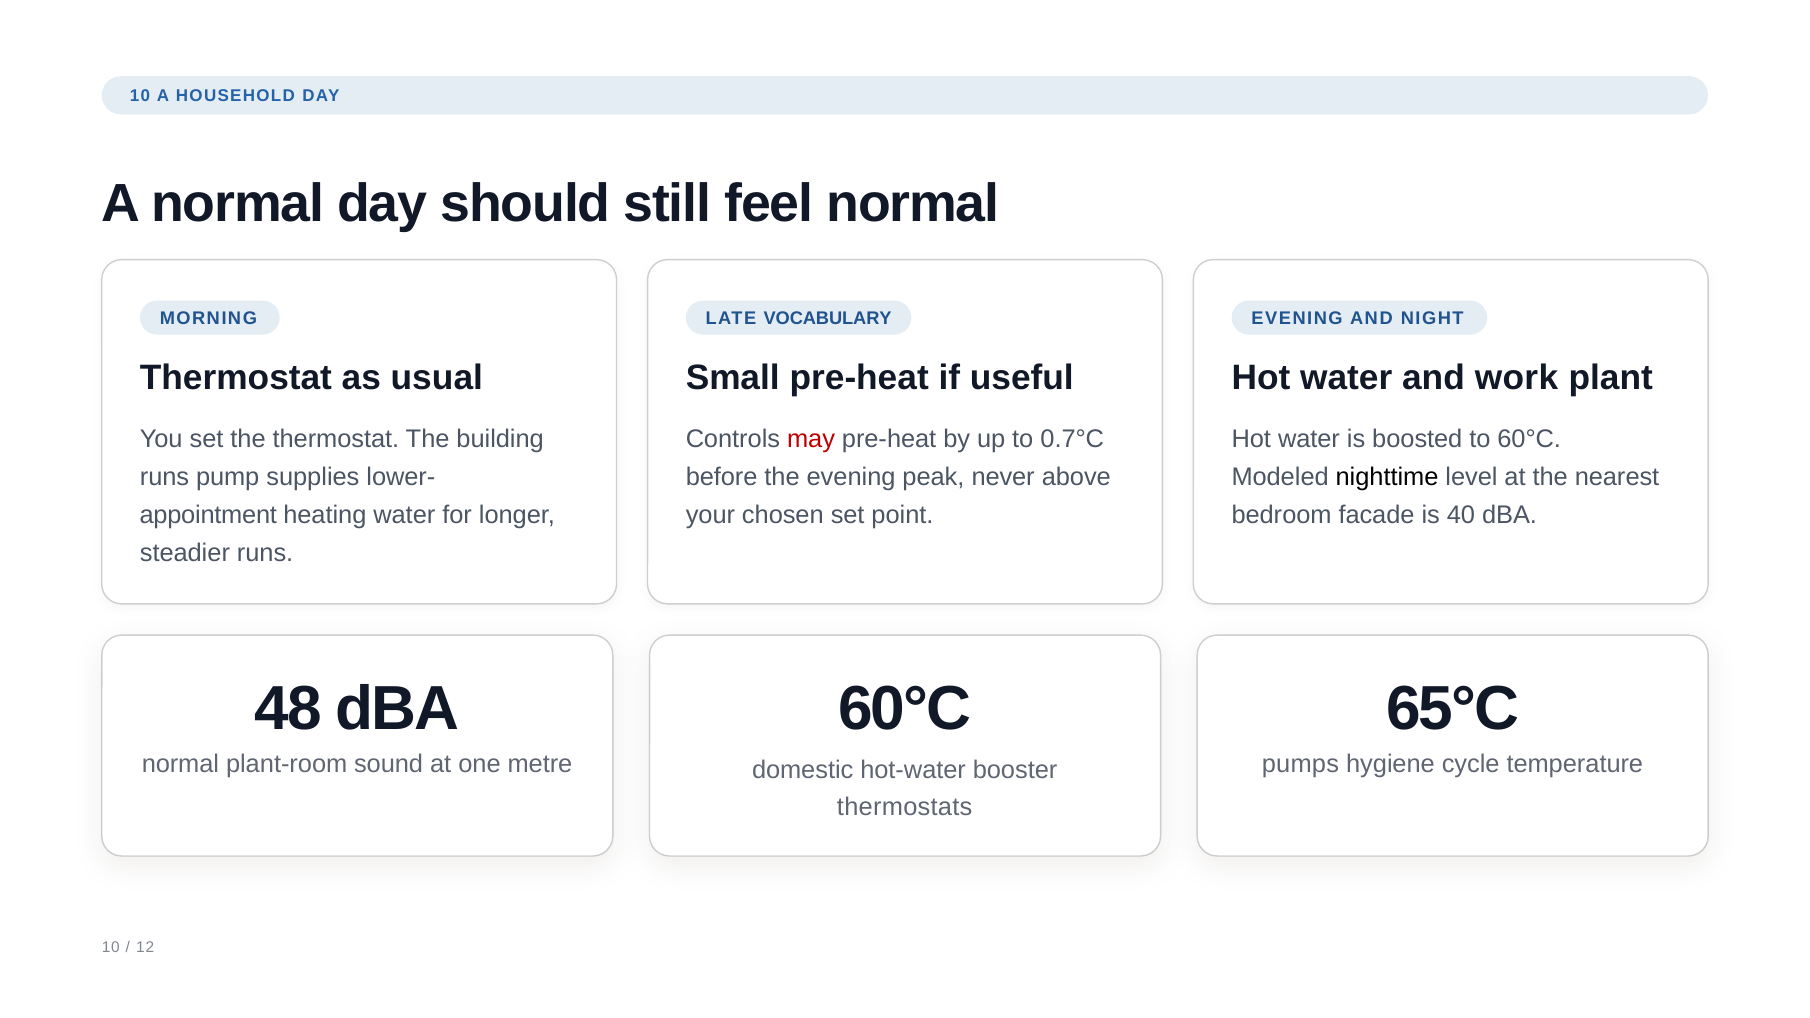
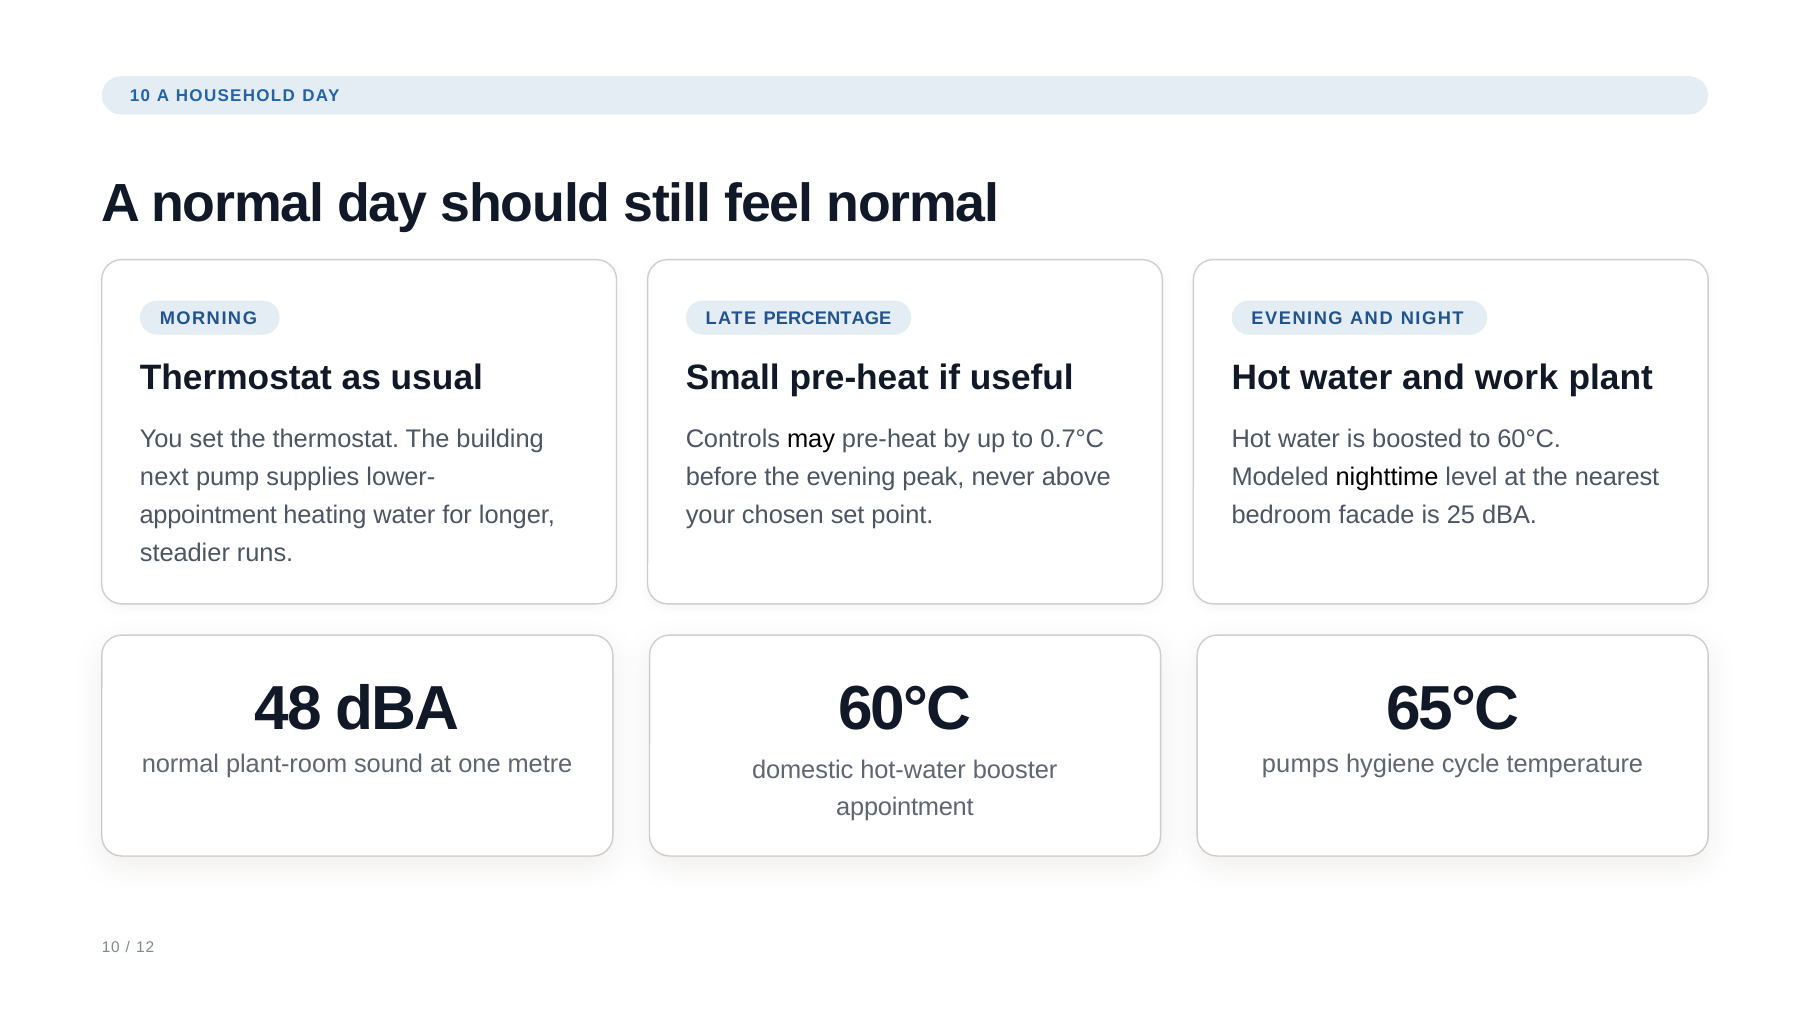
VOCABULARY: VOCABULARY -> PERCENTAGE
may colour: red -> black
runs at (165, 477): runs -> next
40: 40 -> 25
thermostats at (905, 807): thermostats -> appointment
